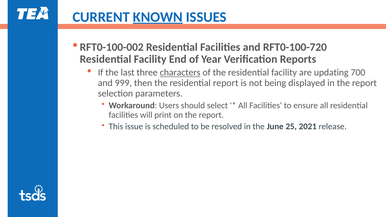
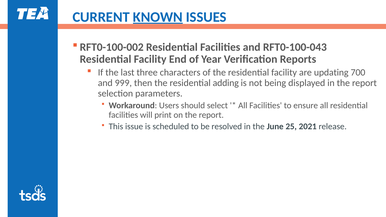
RFT0-100-720: RFT0-100-720 -> RFT0-100-043
characters underline: present -> none
residential report: report -> adding
